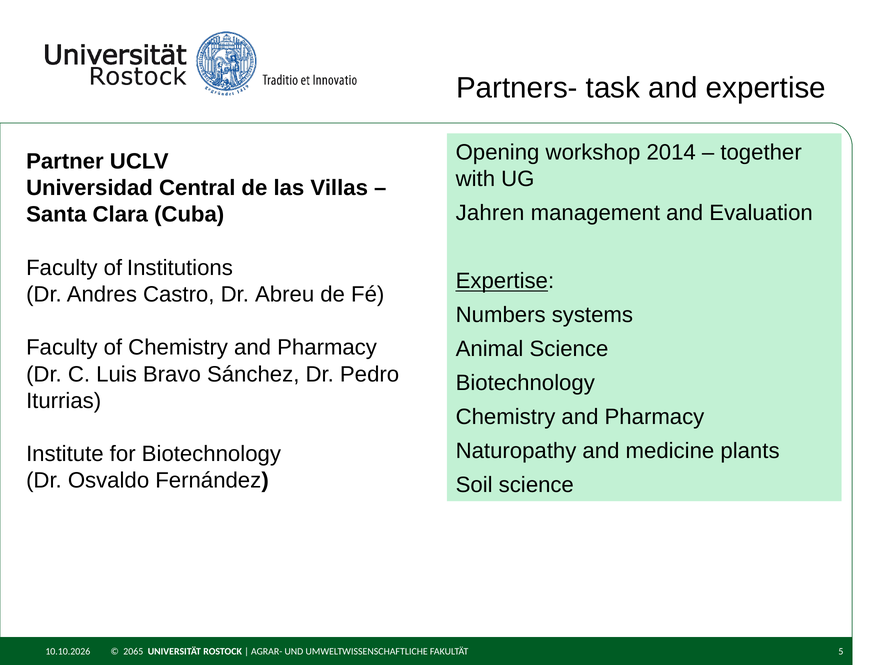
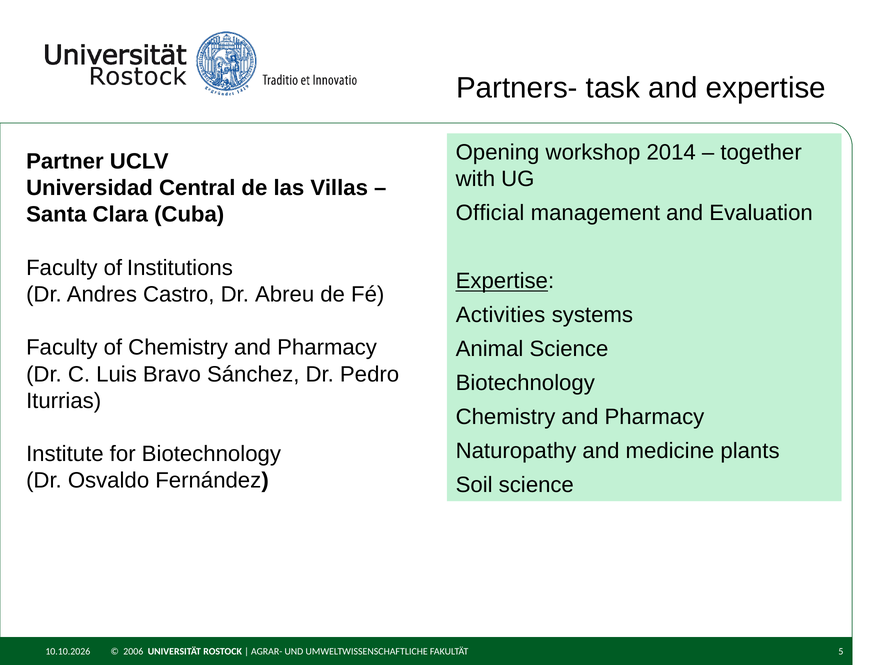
Jahren: Jahren -> Official
Numbers: Numbers -> Activities
2065: 2065 -> 2006
